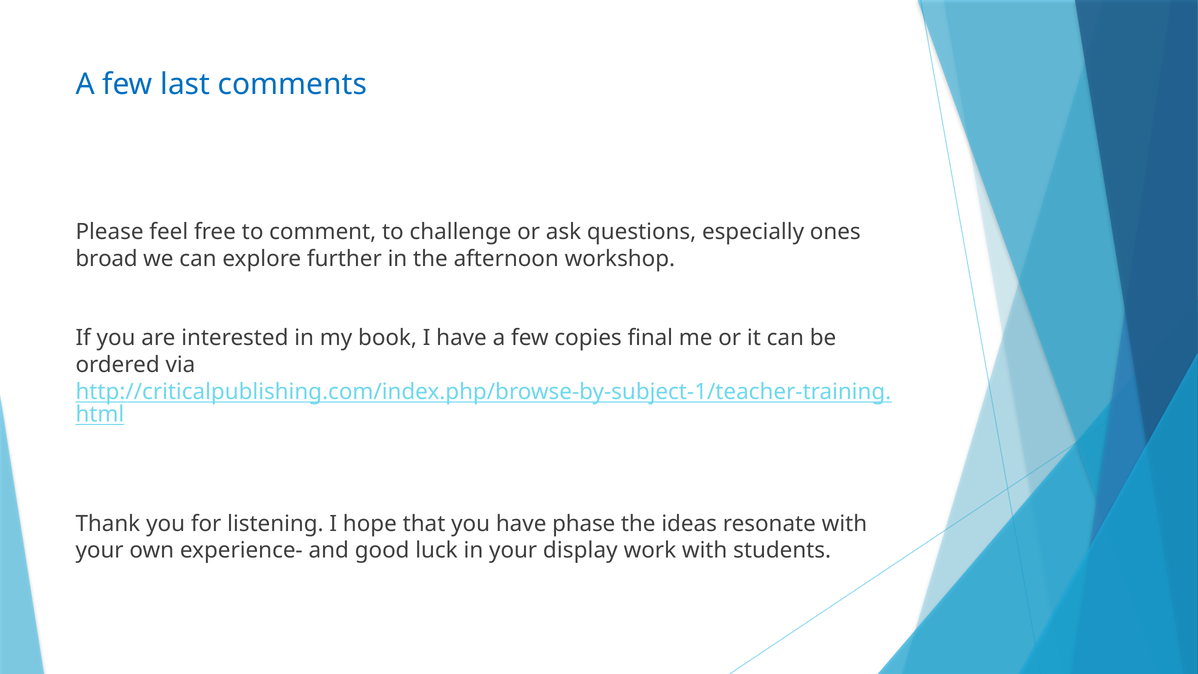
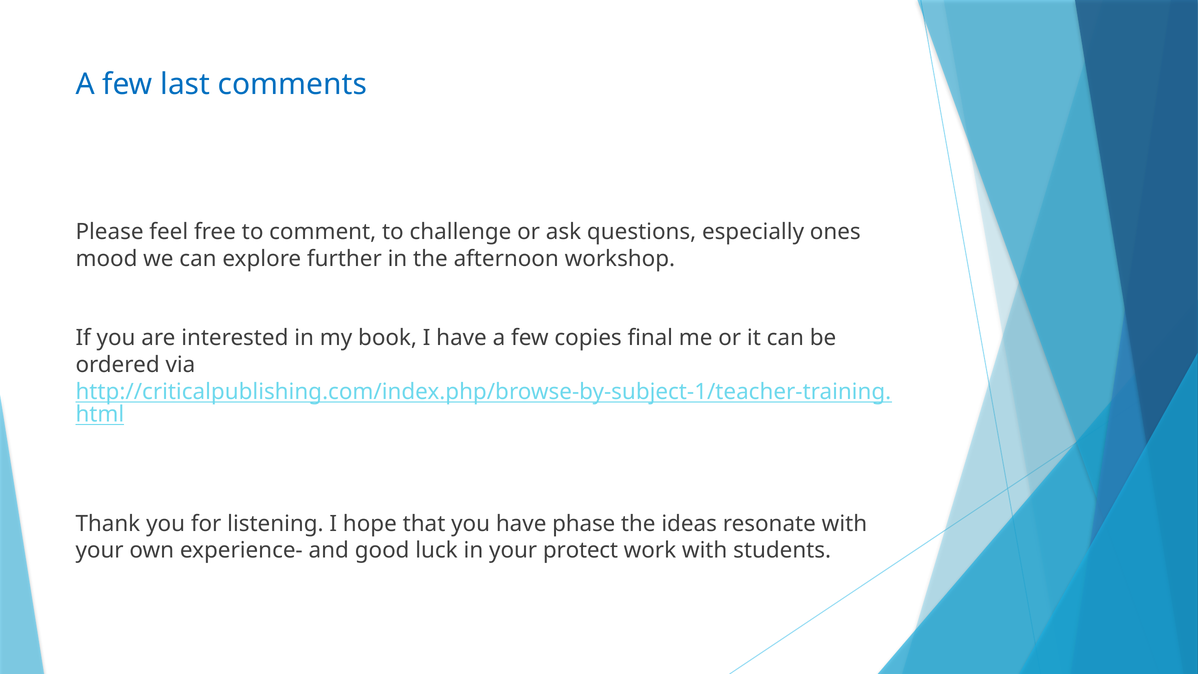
broad: broad -> mood
display: display -> protect
